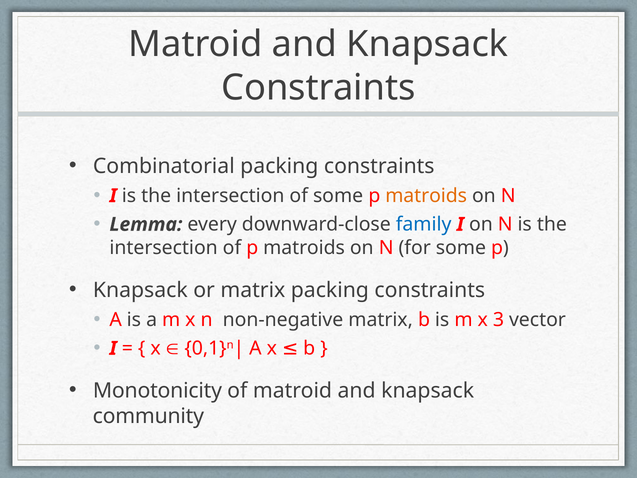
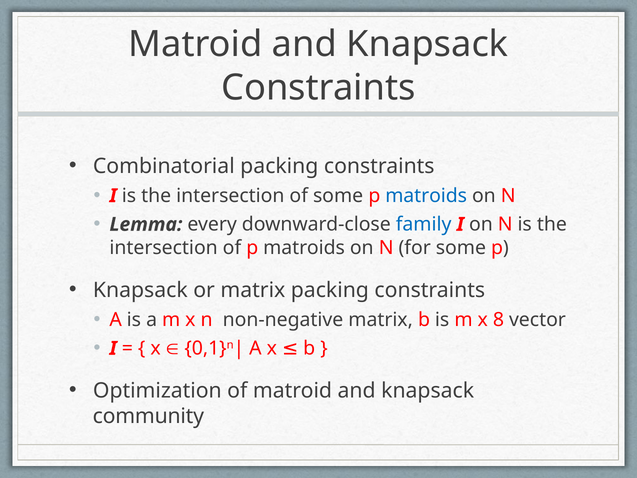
matroids at (426, 196) colour: orange -> blue
3: 3 -> 8
Monotonicity: Monotonicity -> Optimization
